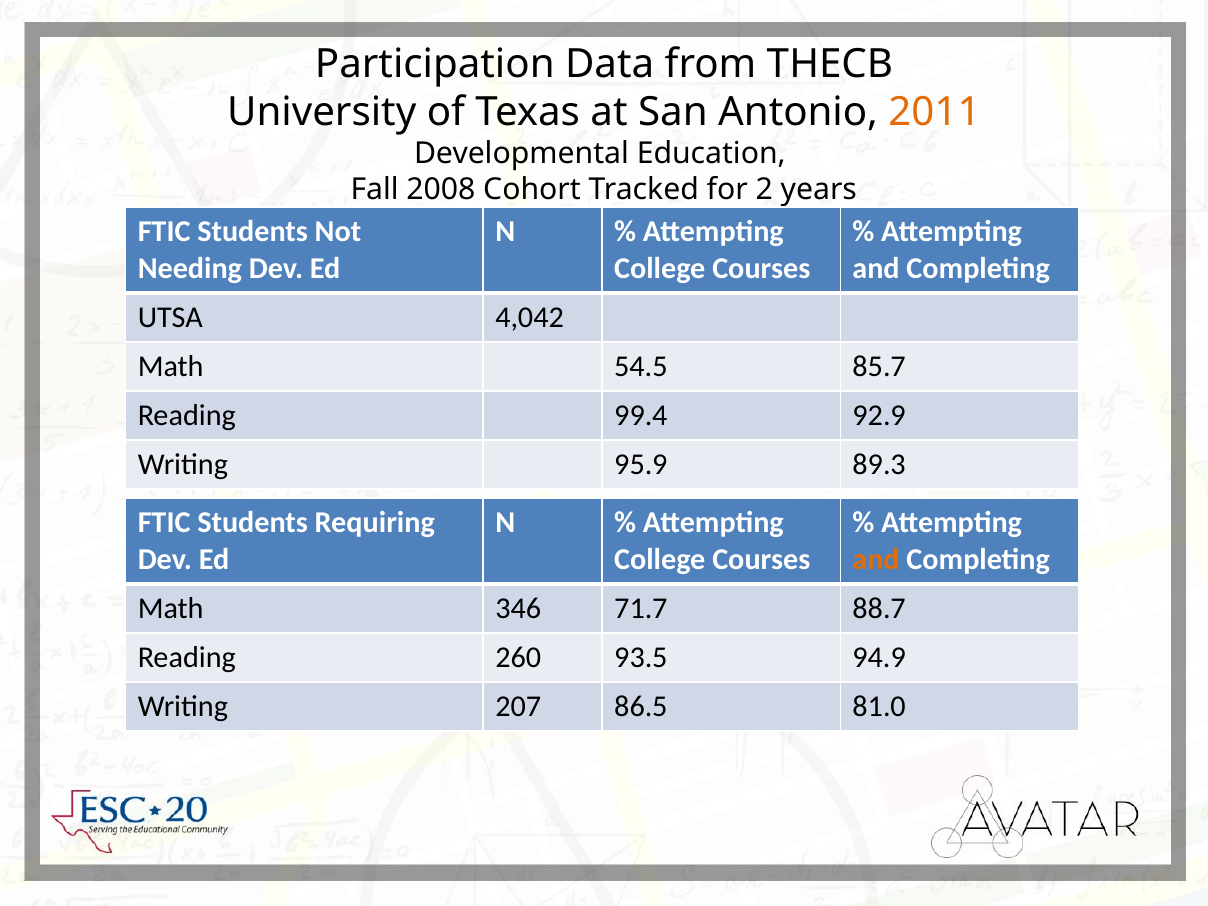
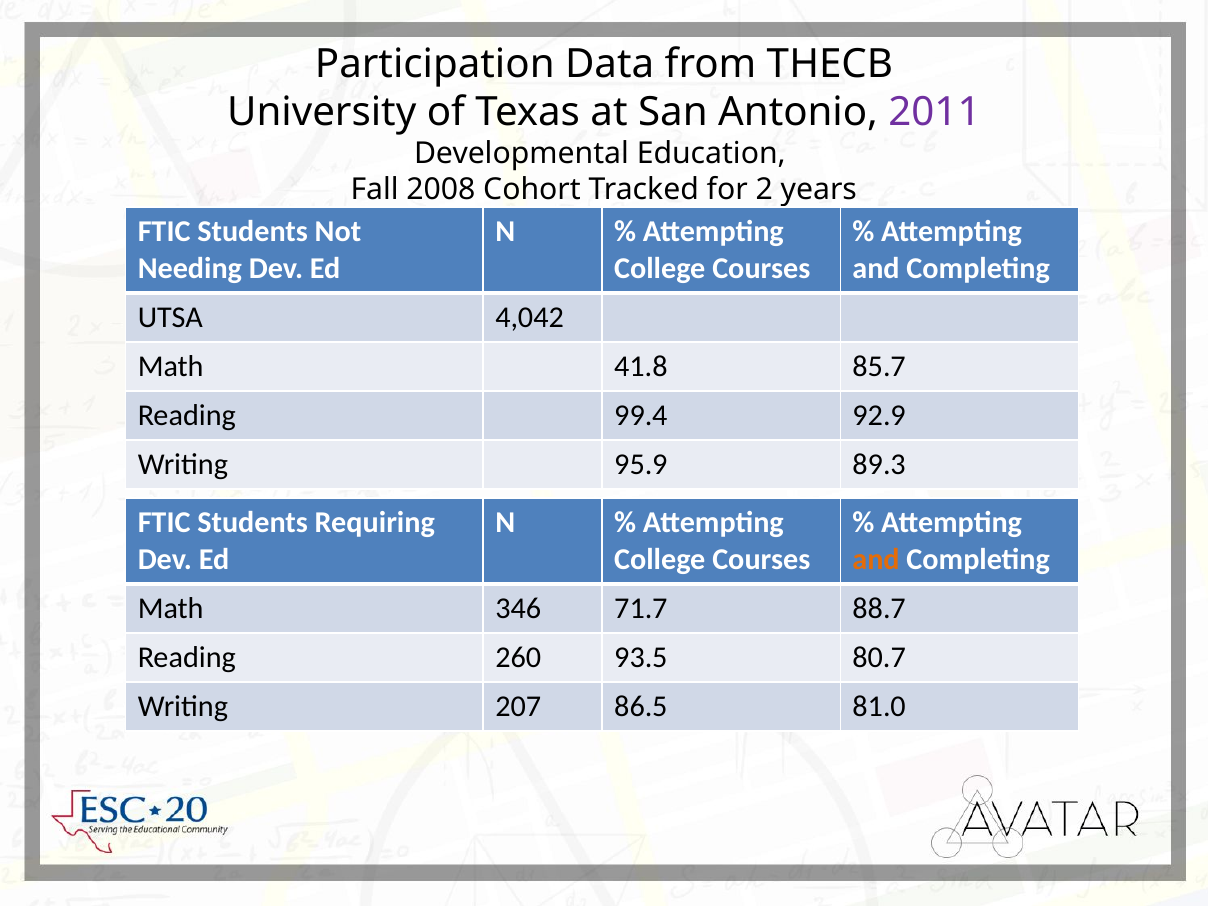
2011 colour: orange -> purple
54.5: 54.5 -> 41.8
94.9: 94.9 -> 80.7
